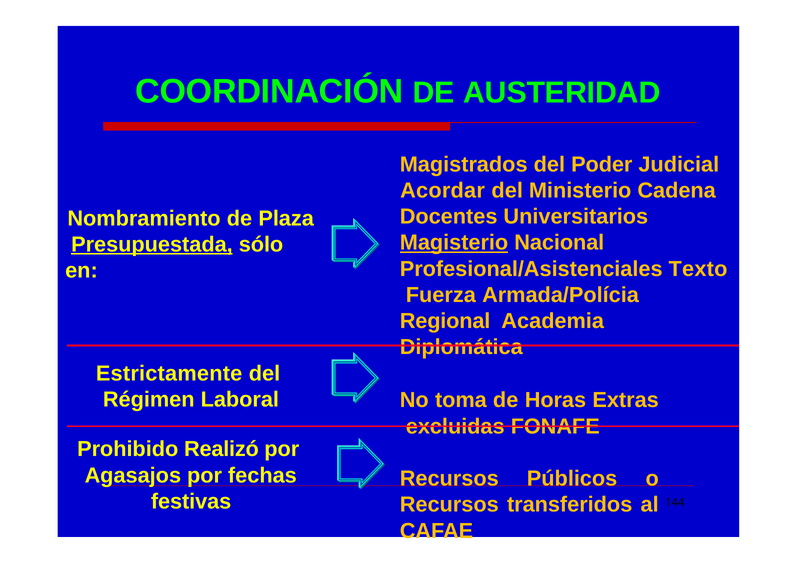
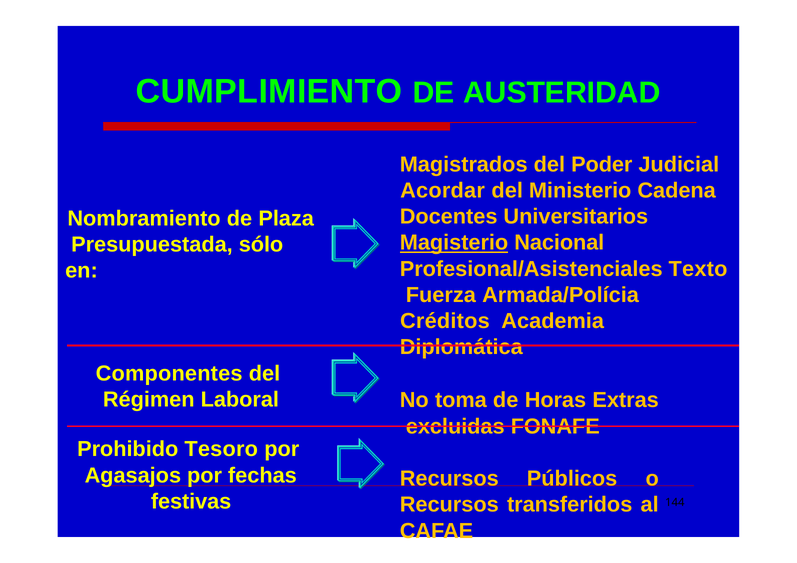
COORDINACIÓN: COORDINACIÓN -> CUMPLIMIENTO
Presupuestada underline: present -> none
Regional: Regional -> Créditos
Estrictamente: Estrictamente -> Componentes
Realizó: Realizó -> Tesoro
